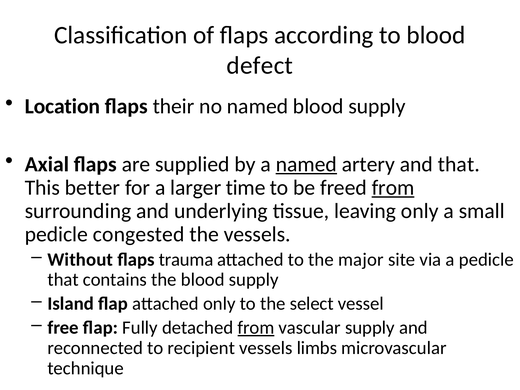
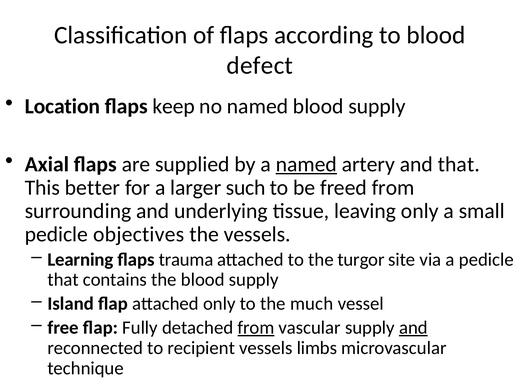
their: their -> keep
time: time -> such
from at (393, 188) underline: present -> none
congested: congested -> objectives
Without: Without -> Learning
major: major -> turgor
select: select -> much
and at (413, 328) underline: none -> present
